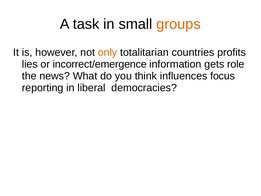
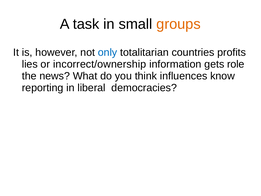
only colour: orange -> blue
incorrect/emergence: incorrect/emergence -> incorrect/ownership
focus: focus -> know
